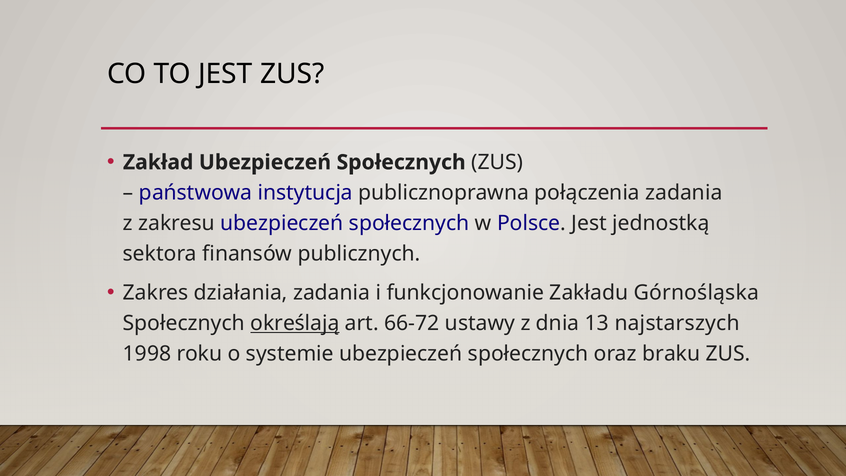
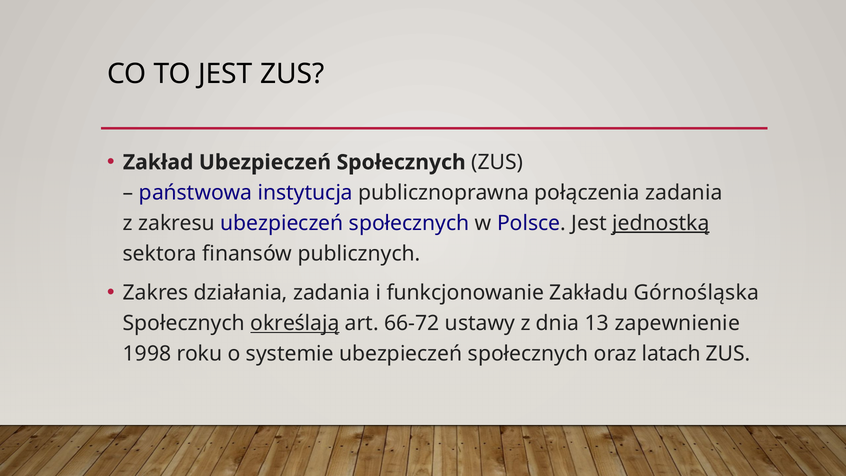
jednostką underline: none -> present
najstarszych: najstarszych -> zapewnienie
braku: braku -> latach
